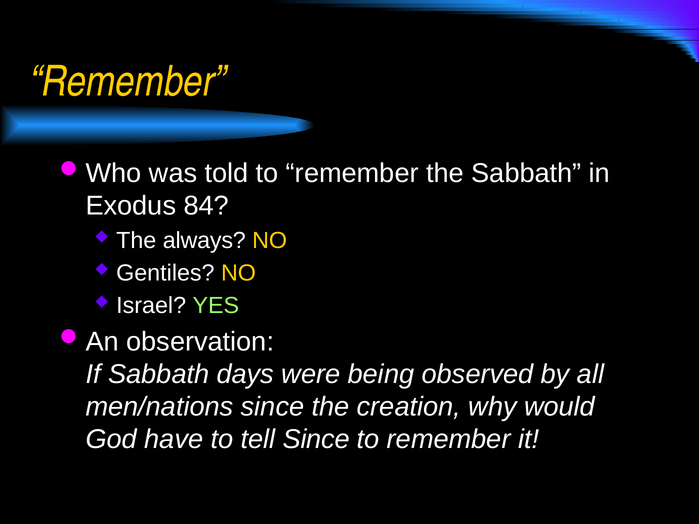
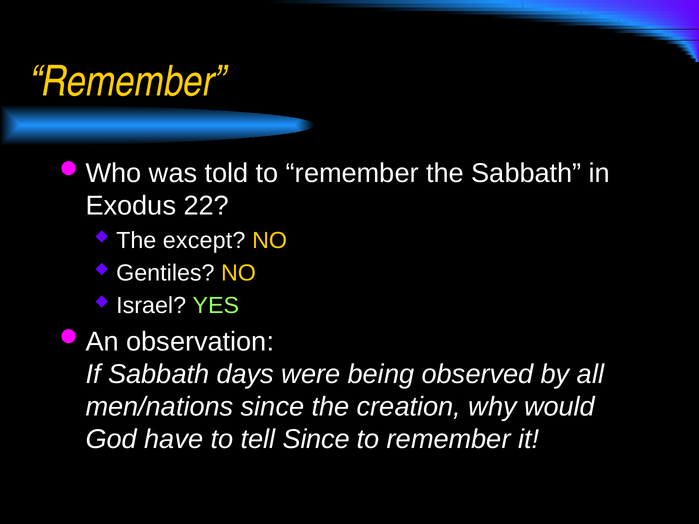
84: 84 -> 22
always: always -> except
